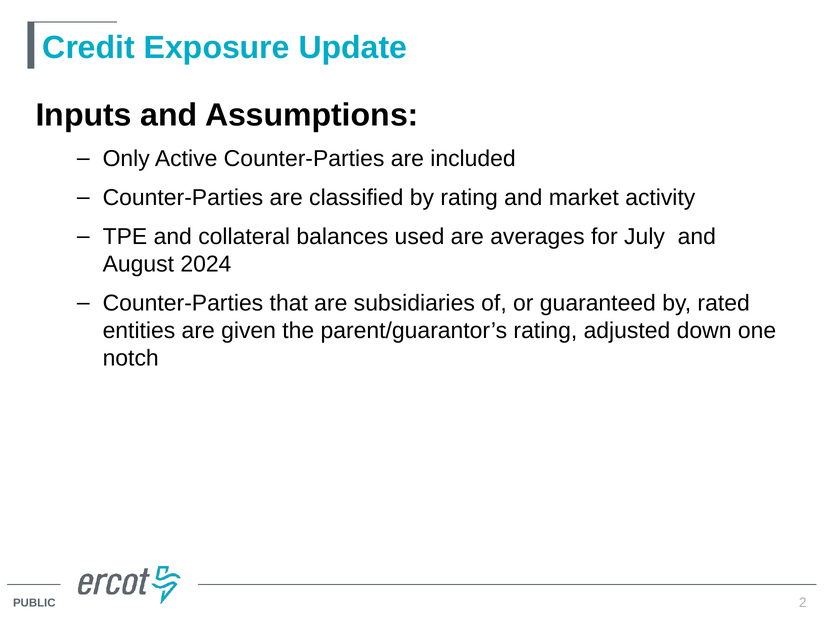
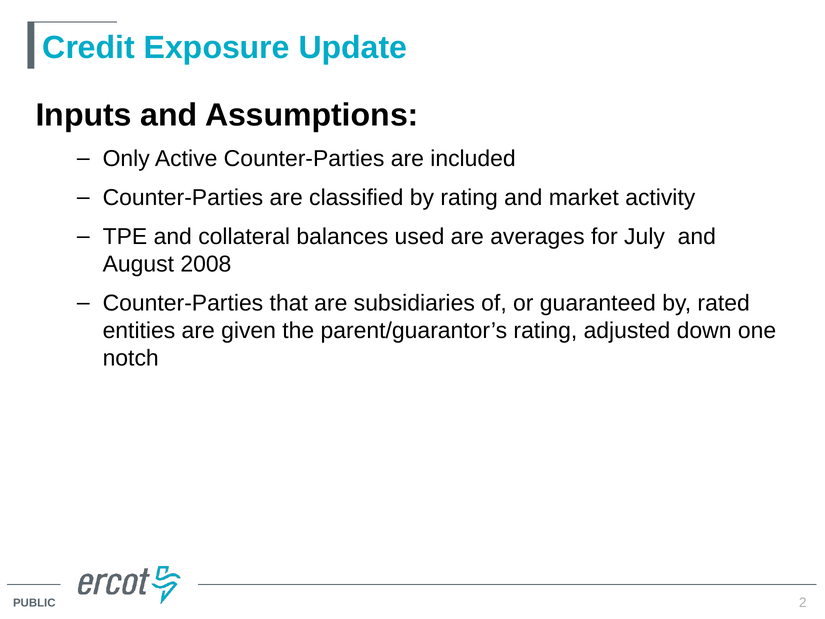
2024: 2024 -> 2008
